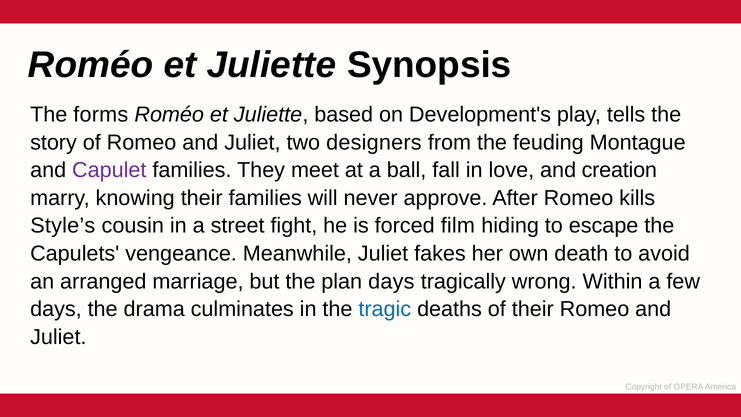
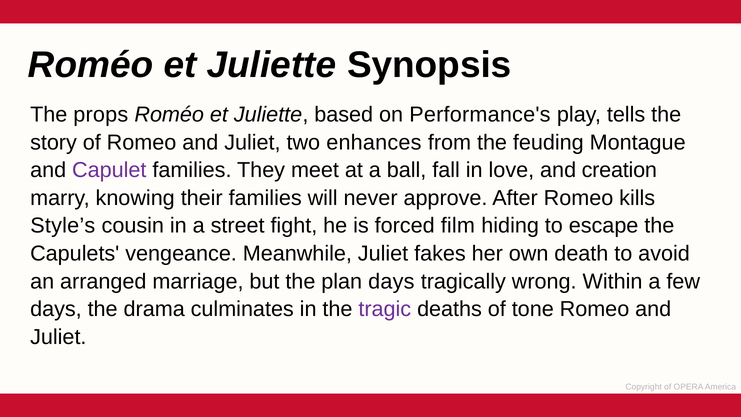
forms: forms -> props
Development's: Development's -> Performance's
designers: designers -> enhances
tragic colour: blue -> purple
of their: their -> tone
